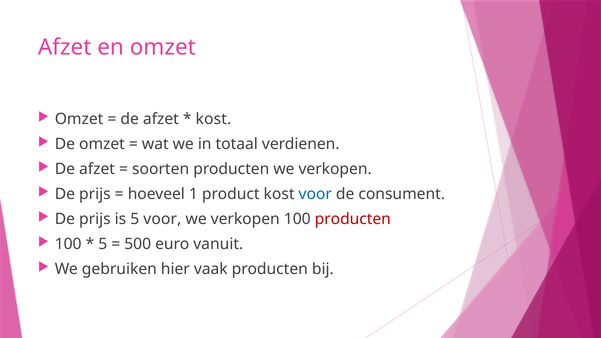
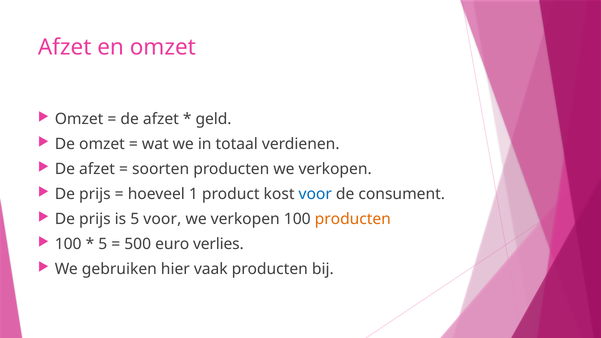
kost at (213, 119): kost -> geld
producten at (353, 219) colour: red -> orange
vanuit: vanuit -> verlies
